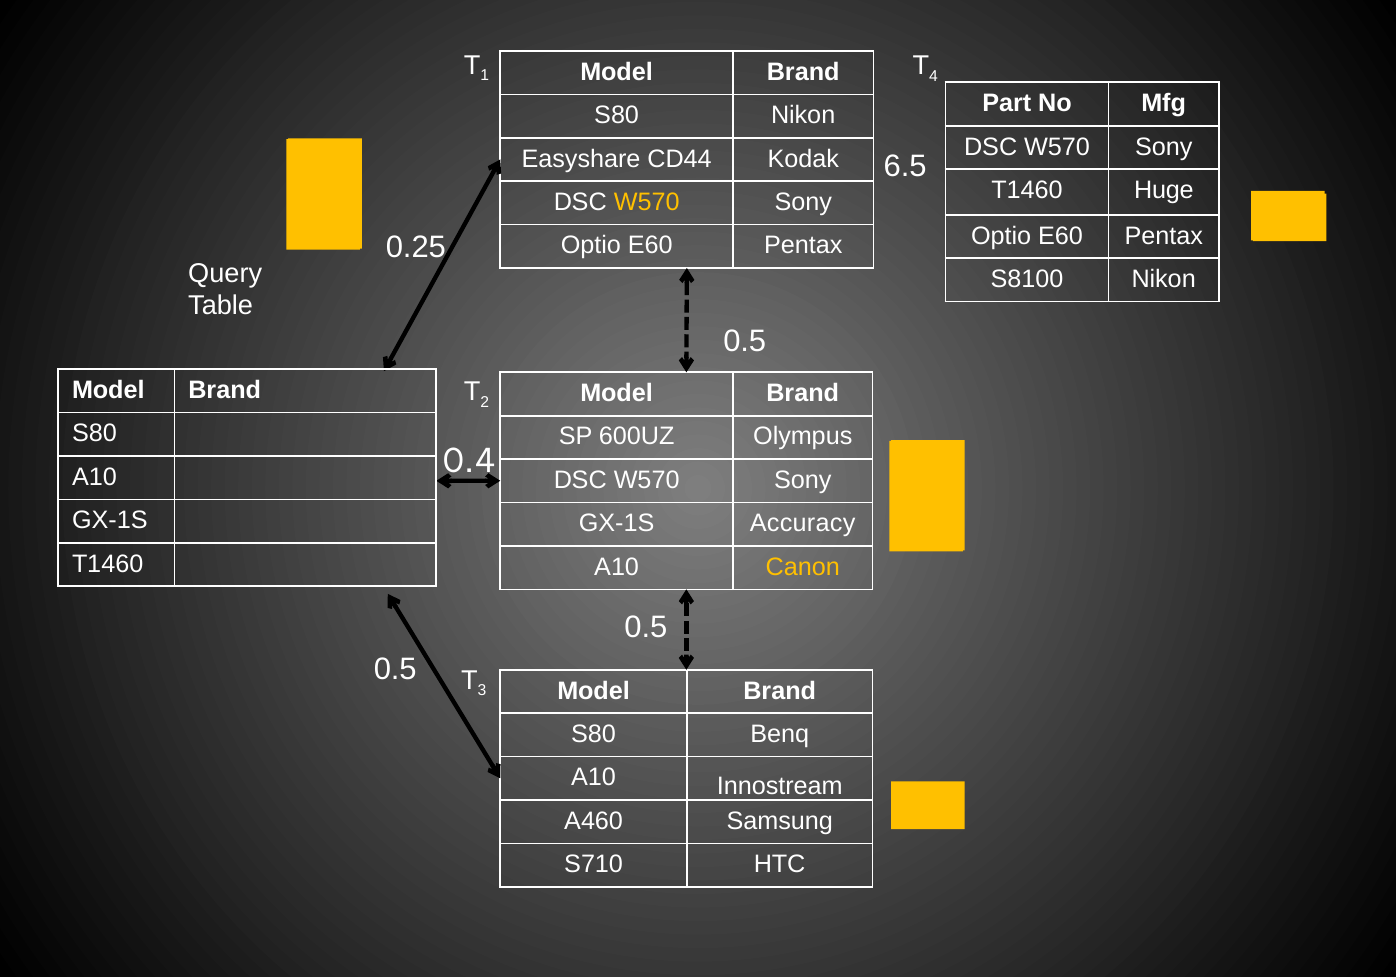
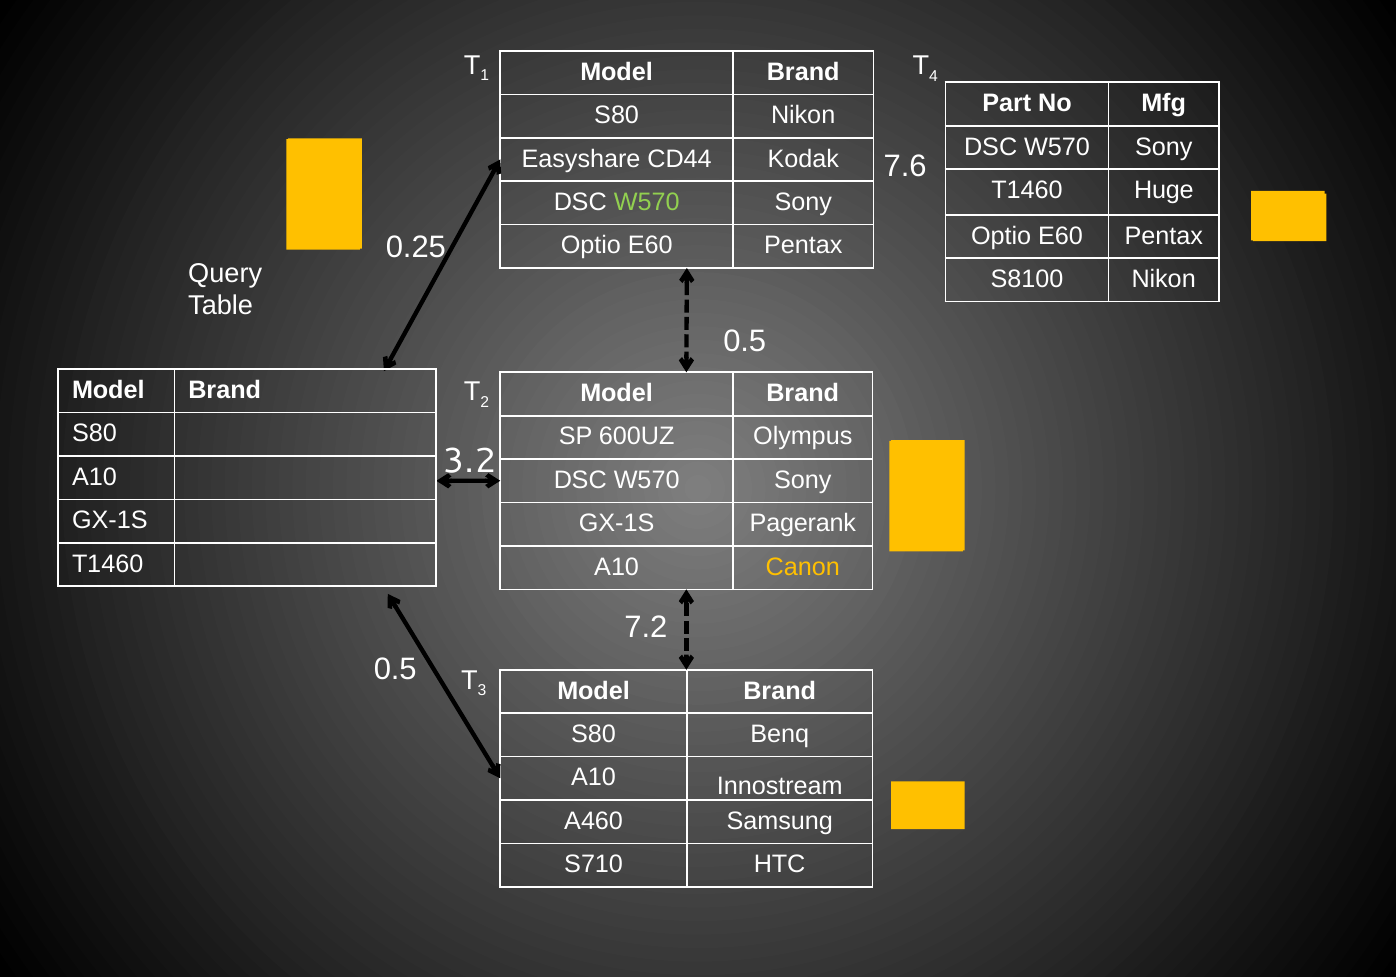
6.5: 6.5 -> 7.6
W570 at (647, 202) colour: yellow -> light green
0.4: 0.4 -> 3.2
Accuracy: Accuracy -> Pagerank
0.5 at (646, 628): 0.5 -> 7.2
